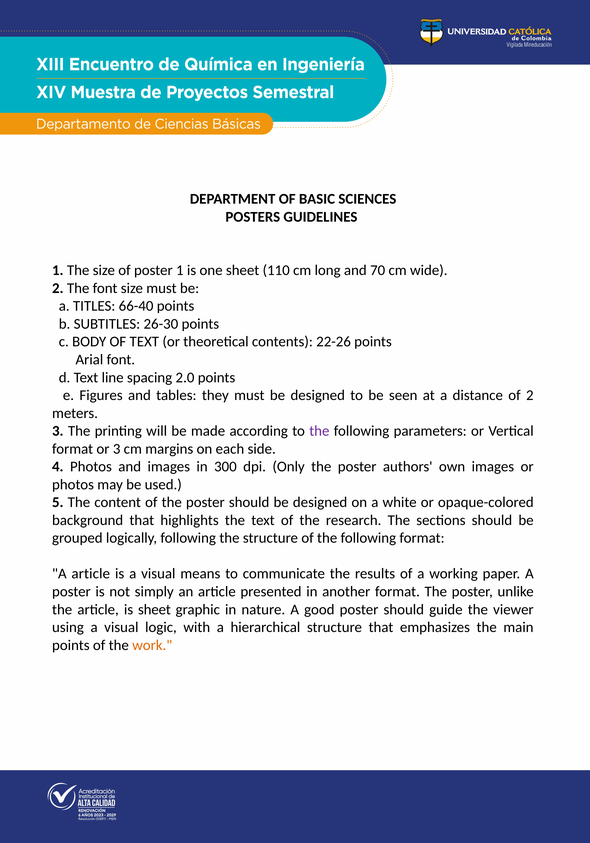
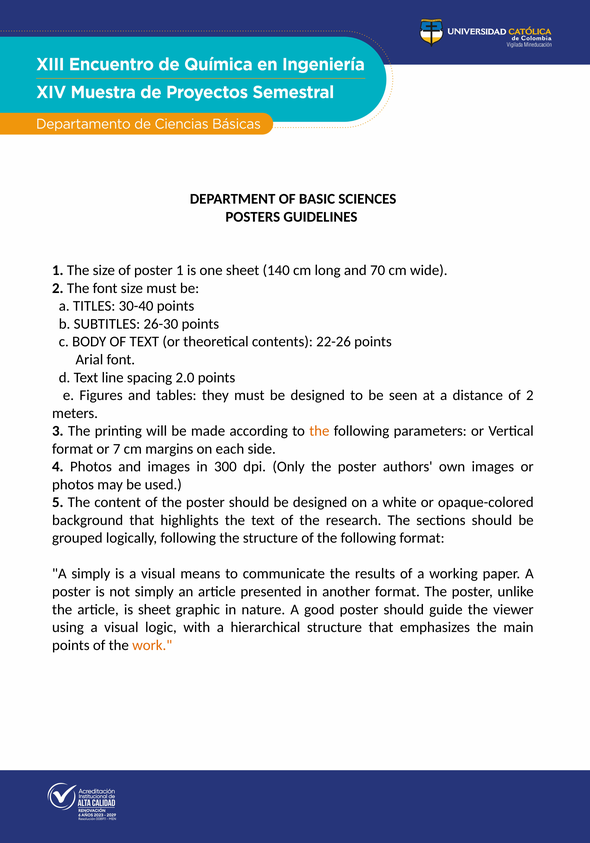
110: 110 -> 140
66-40: 66-40 -> 30-40
the at (319, 431) colour: purple -> orange
or 3: 3 -> 7
A article: article -> simply
